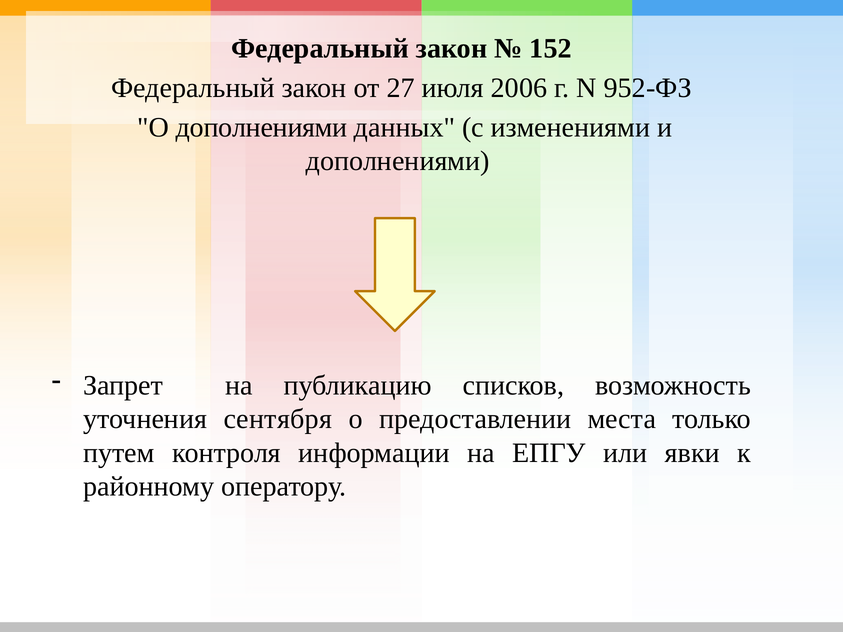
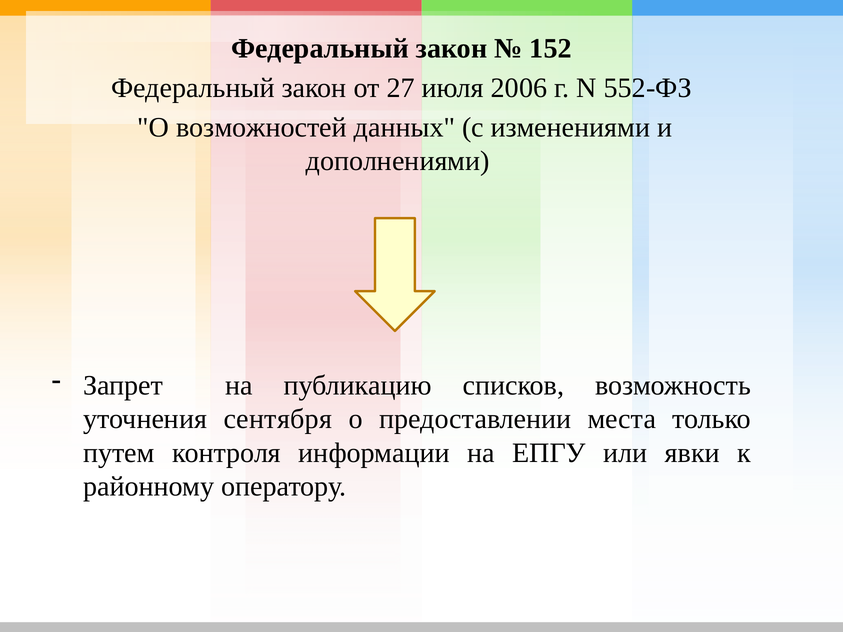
952-ФЗ: 952-ФЗ -> 552-ФЗ
О дополнениями: дополнениями -> возможностей
